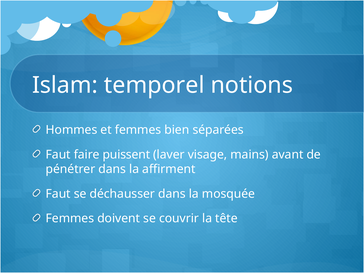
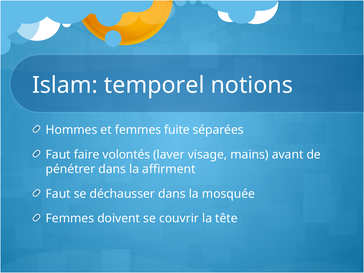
bien: bien -> fuite
puissent: puissent -> volontés
